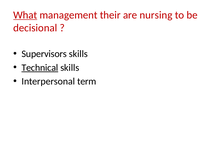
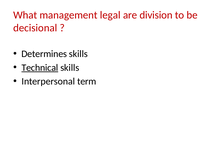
What underline: present -> none
their: their -> legal
nursing: nursing -> division
Supervisors: Supervisors -> Determines
